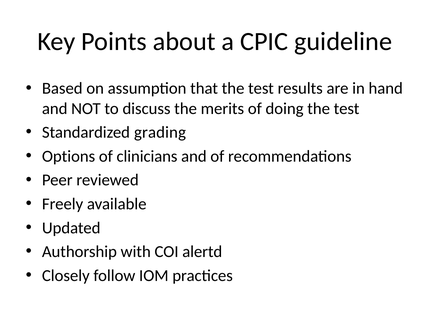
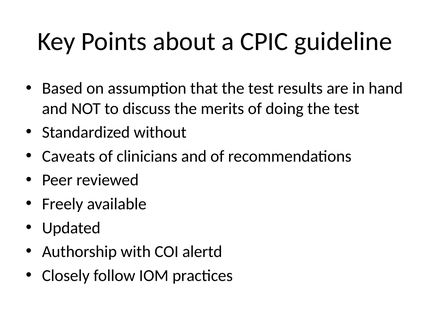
grading: grading -> without
Options: Options -> Caveats
